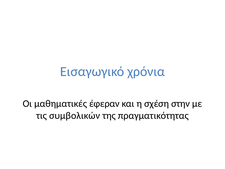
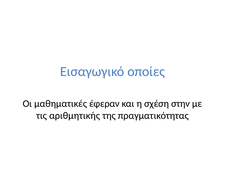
χρόνια: χρόνια -> οποίες
συμβολικών: συμβολικών -> αριθμητικής
